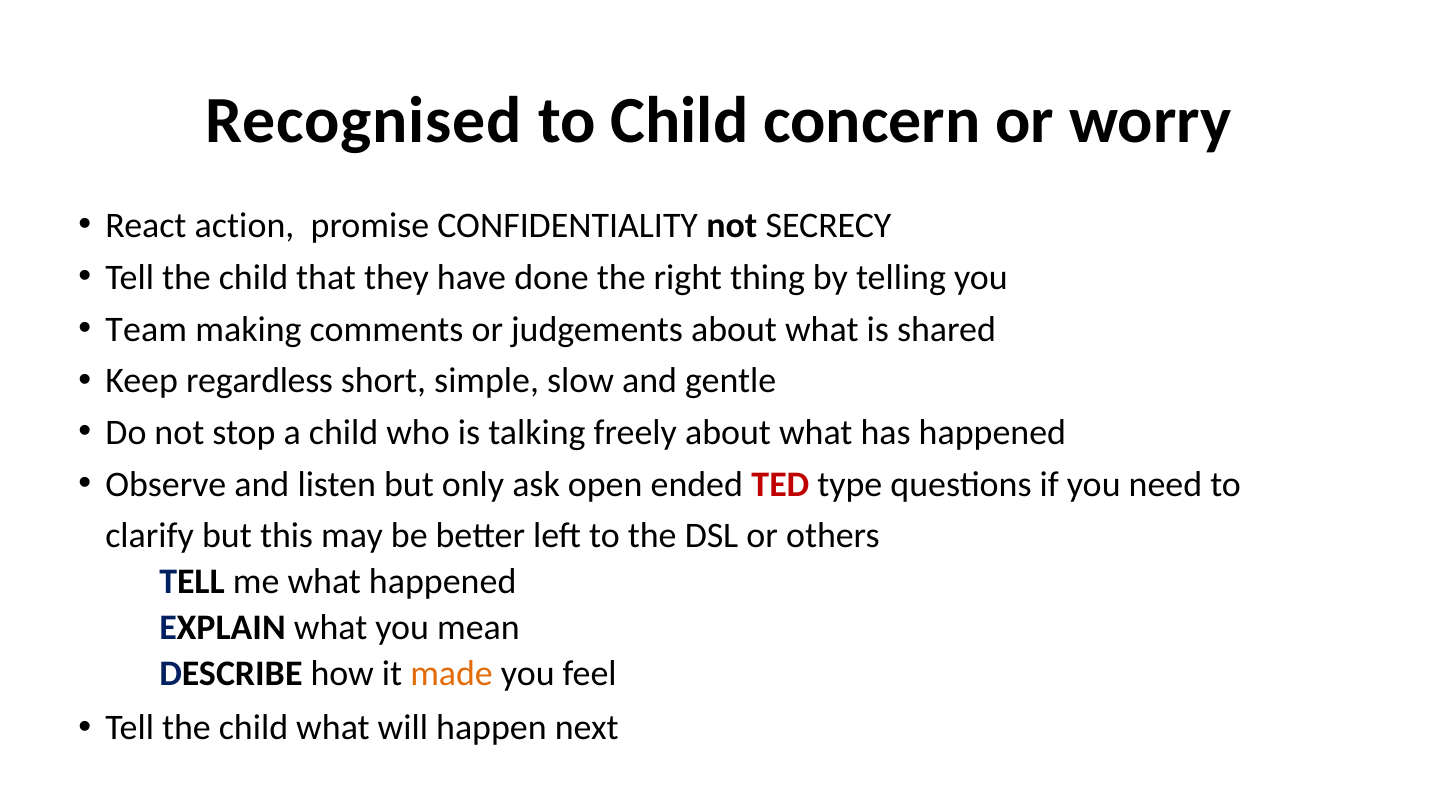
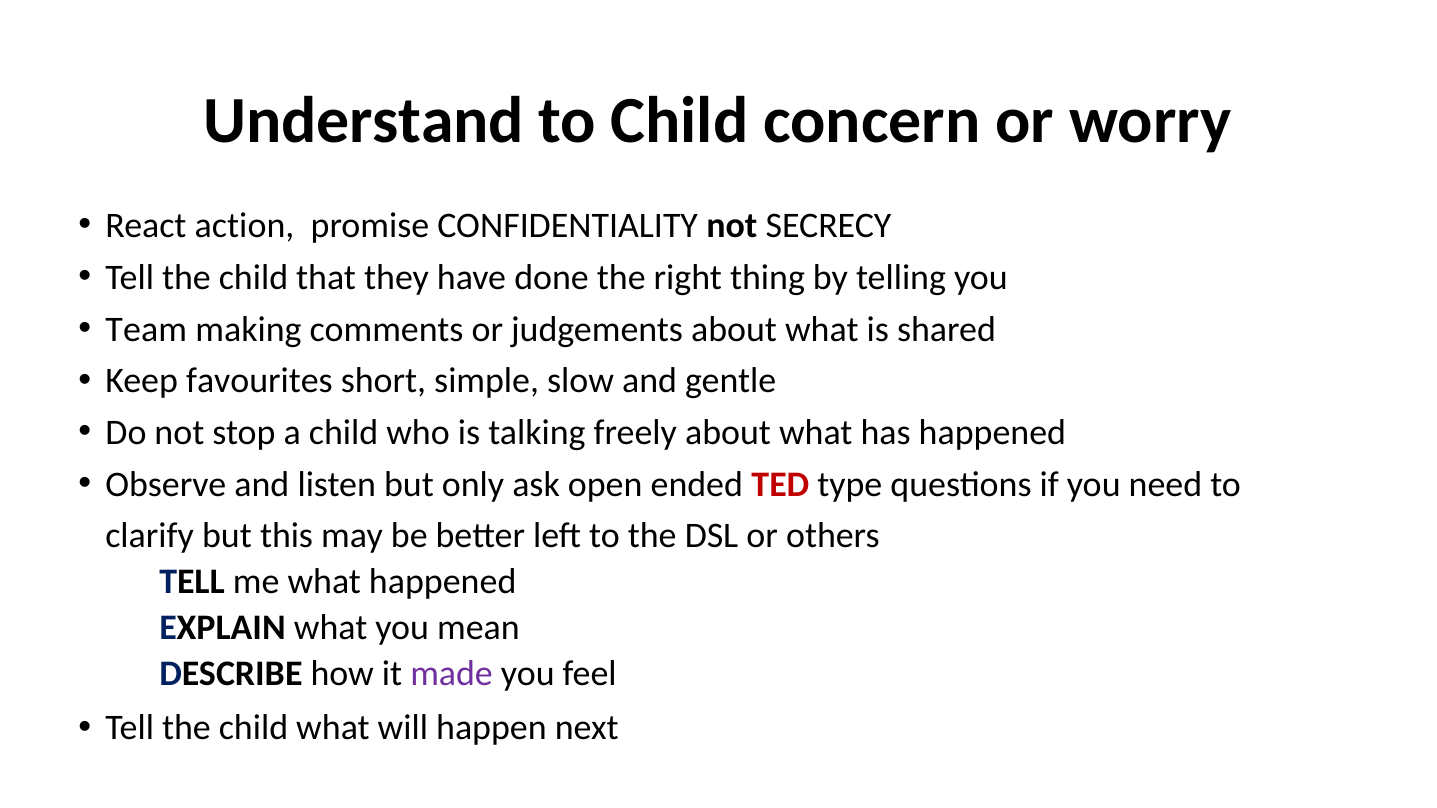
Recognised: Recognised -> Understand
regardless: regardless -> favourites
made colour: orange -> purple
